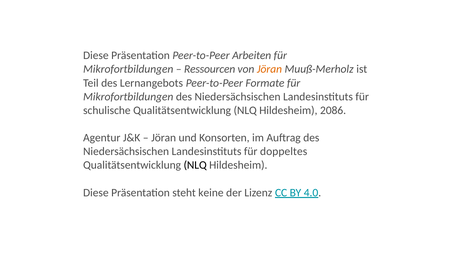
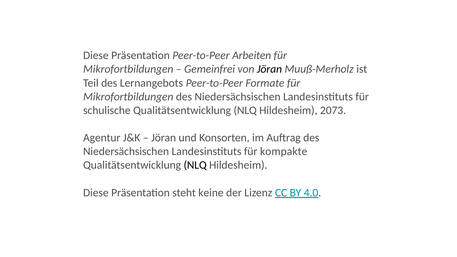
Ressourcen: Ressourcen -> Gemeinfrei
Jöran at (269, 69) colour: orange -> black
2086: 2086 -> 2073
doppeltes: doppeltes -> kompakte
